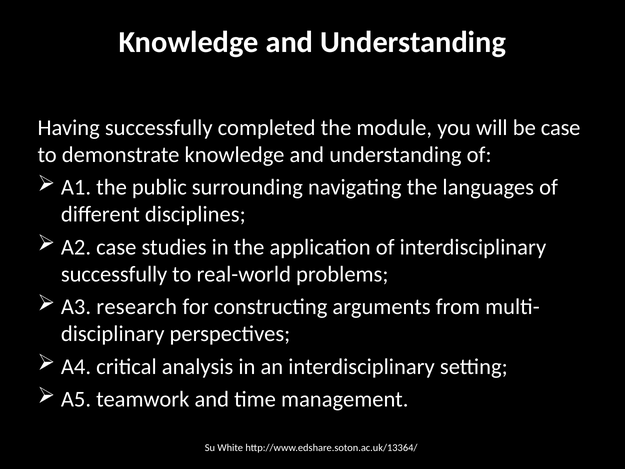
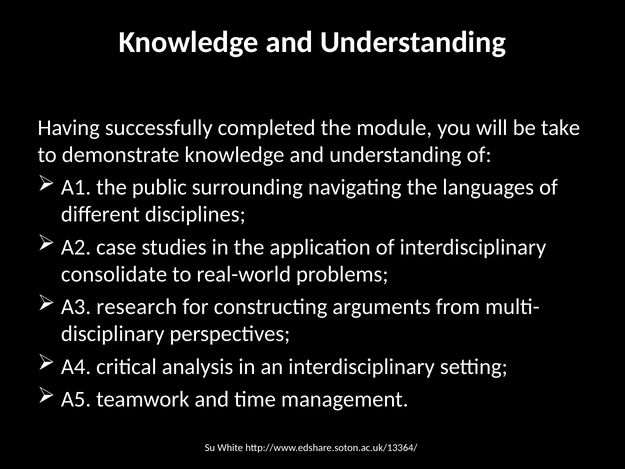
be case: case -> take
successfully at (114, 274): successfully -> consolidate
